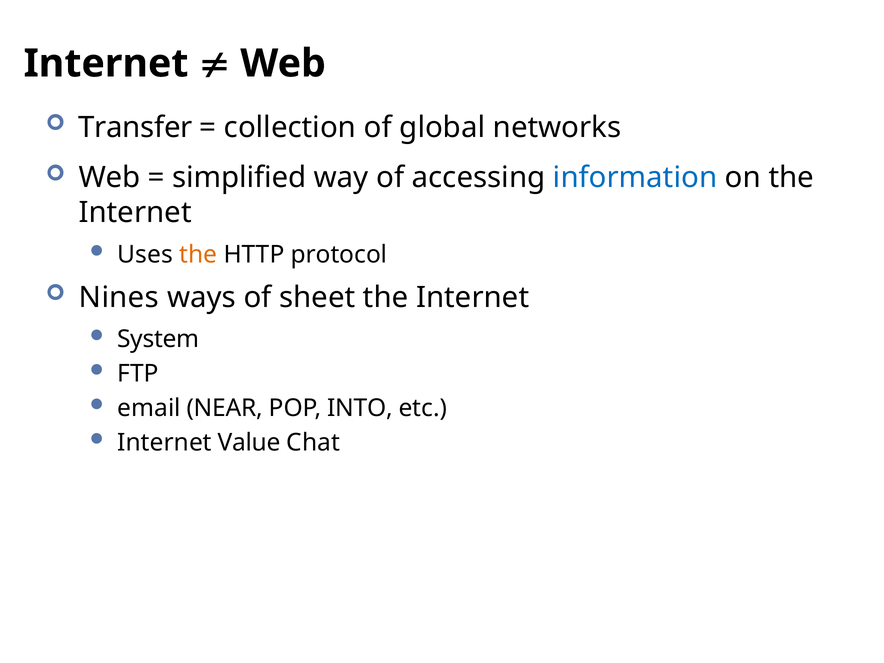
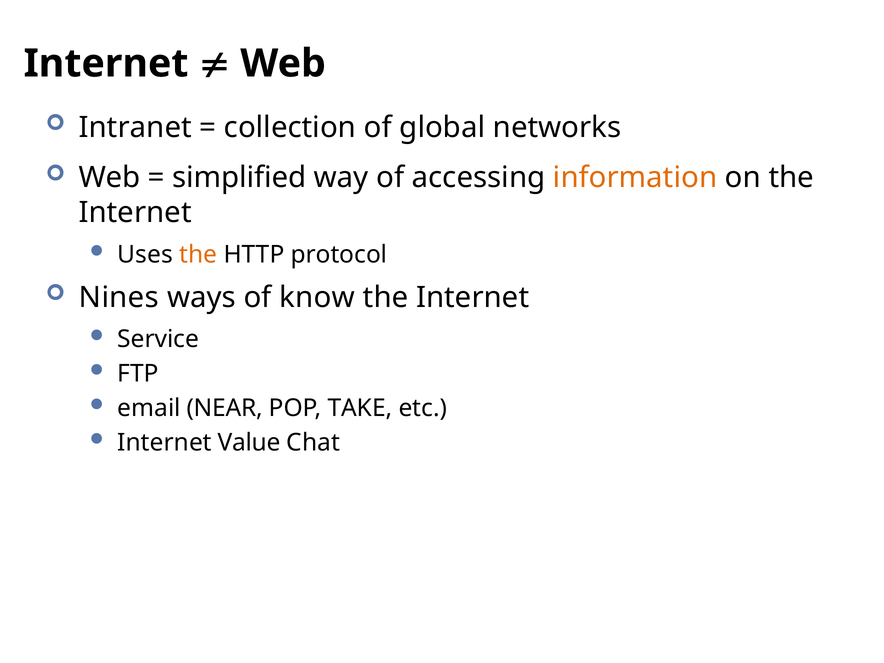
Transfer: Transfer -> Intranet
information colour: blue -> orange
sheet: sheet -> know
System: System -> Service
INTO: INTO -> TAKE
